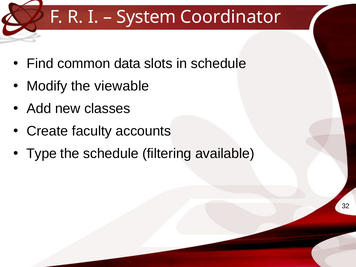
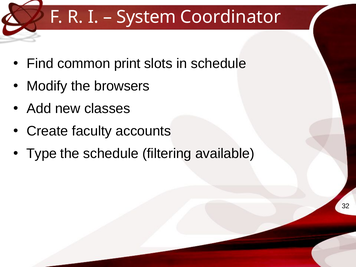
data: data -> print
viewable: viewable -> browsers
